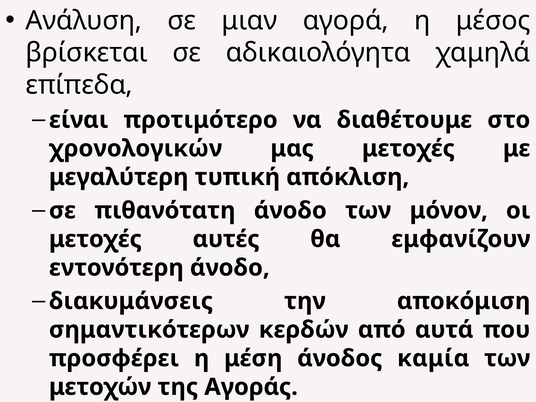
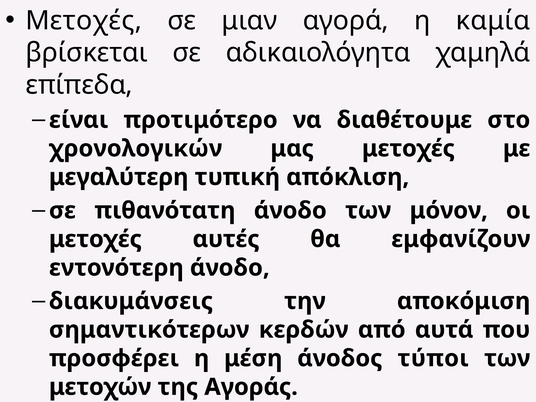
Ανάλυση at (84, 21): Ανάλυση -> Μετοχές
μέσος: μέσος -> καμία
καμία: καμία -> τύποι
